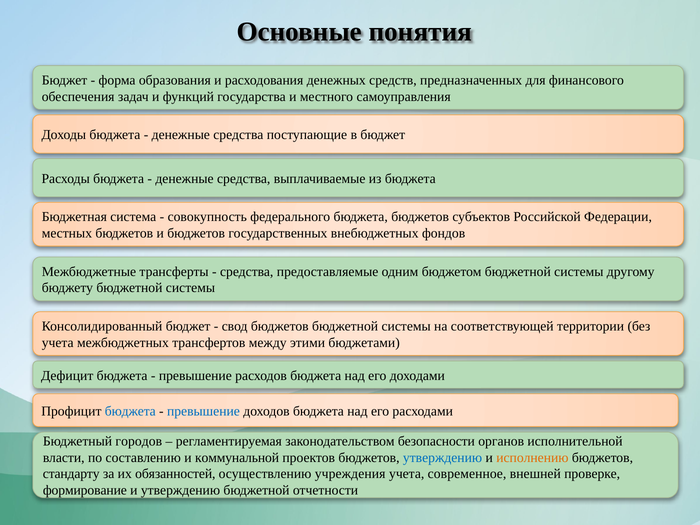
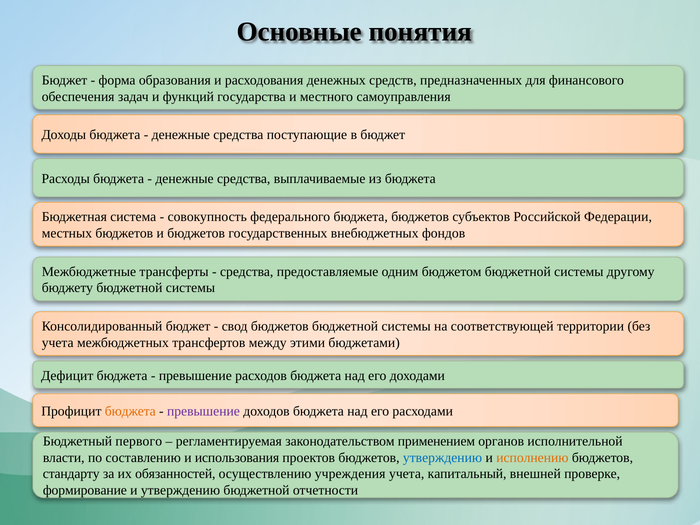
бюджета at (130, 411) colour: blue -> orange
превышение at (203, 411) colour: blue -> purple
городов: городов -> первого
безопасности: безопасности -> применением
коммунальной: коммунальной -> использования
современное: современное -> капитальный
